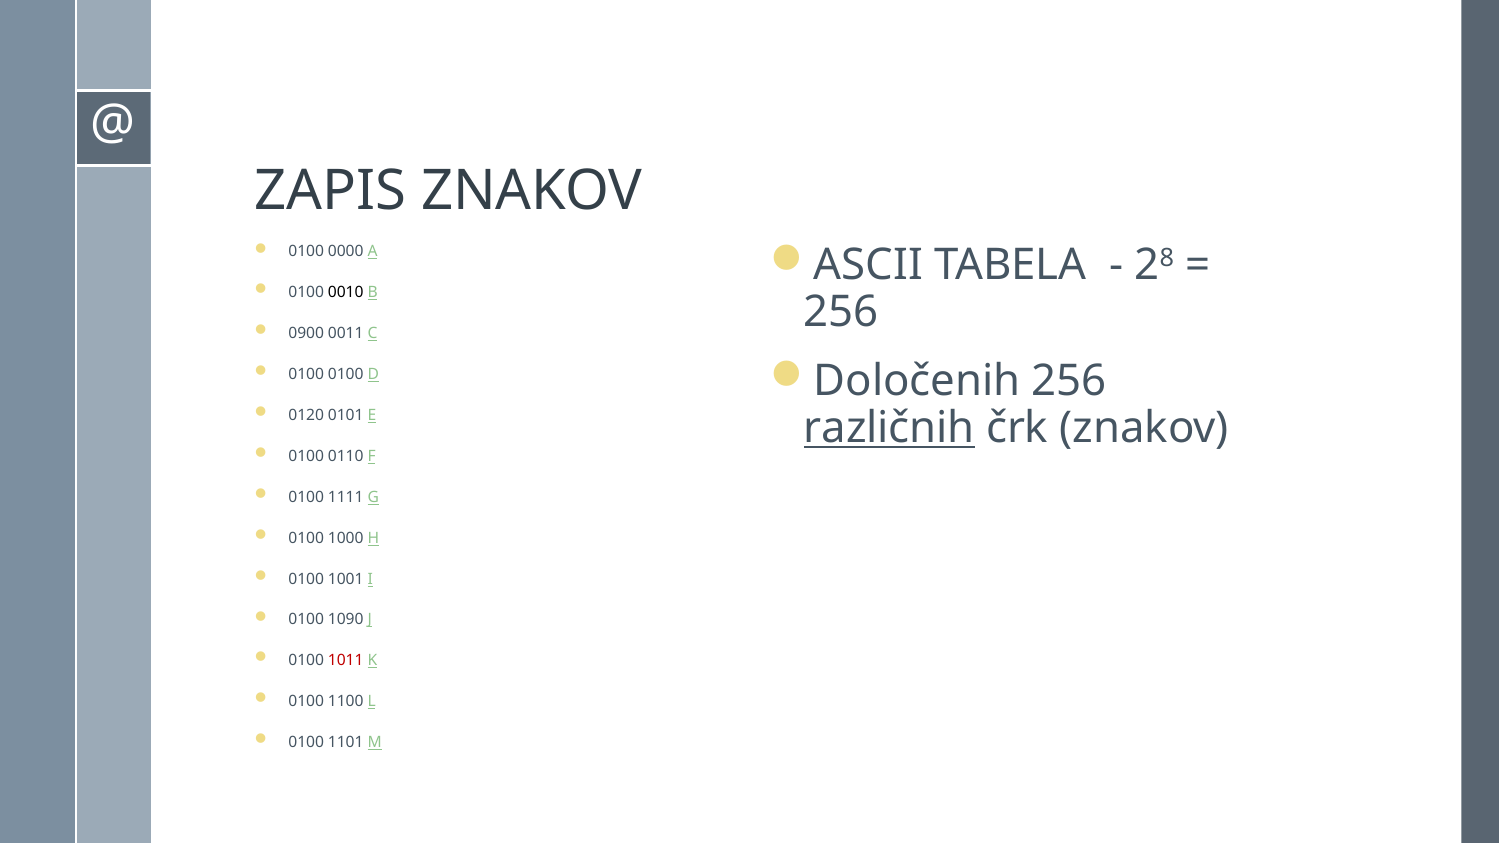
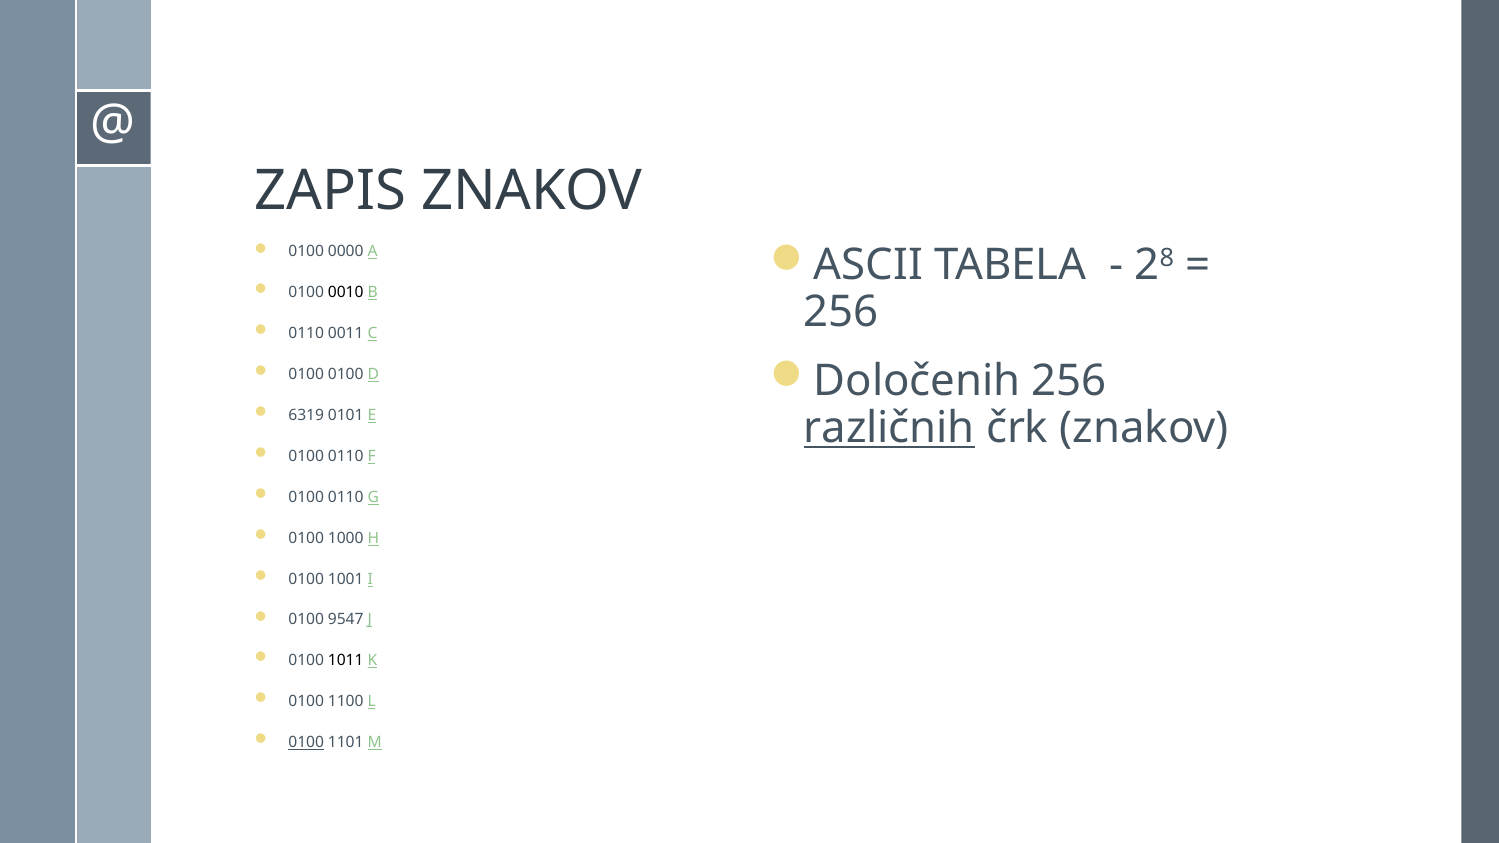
0900 at (306, 334): 0900 -> 0110
0120: 0120 -> 6319
1111 at (346, 497): 1111 -> 0110
1090: 1090 -> 9547
1011 colour: red -> black
0100 at (306, 743) underline: none -> present
